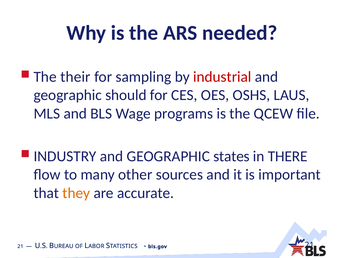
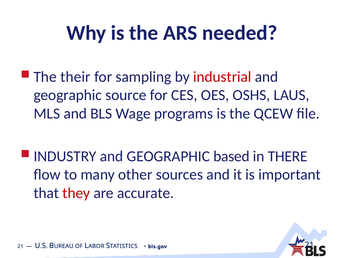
should: should -> source
states: states -> based
they colour: orange -> red
